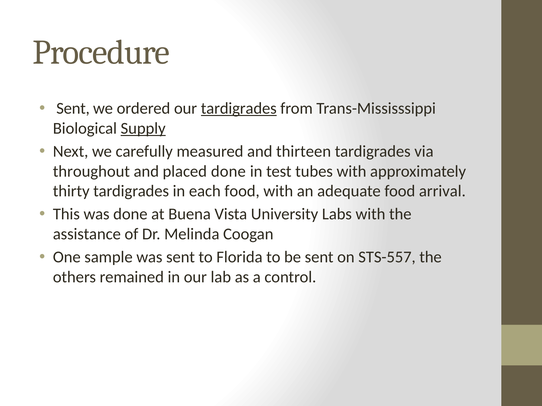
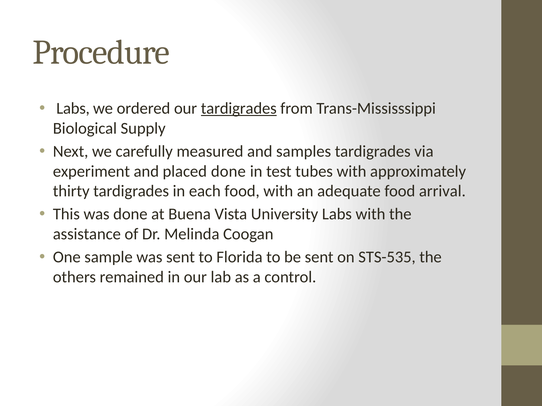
Sent at (73, 109): Sent -> Labs
Supply underline: present -> none
thirteen: thirteen -> samples
throughout: throughout -> experiment
STS-557: STS-557 -> STS-535
